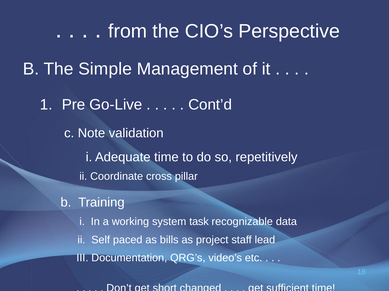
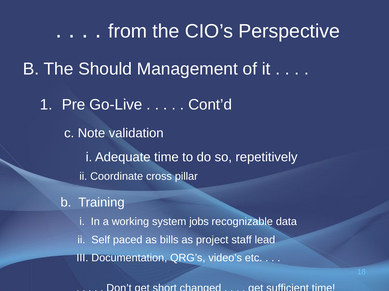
Simple: Simple -> Should
task: task -> jobs
